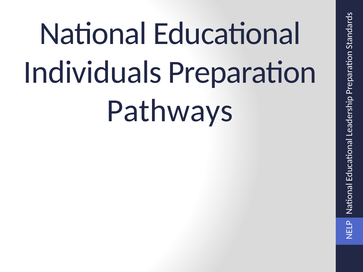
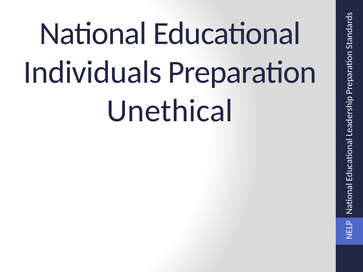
Pathways: Pathways -> Unethical
